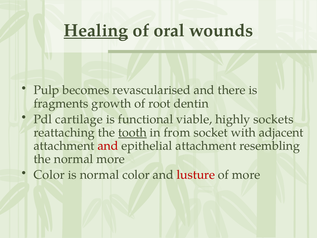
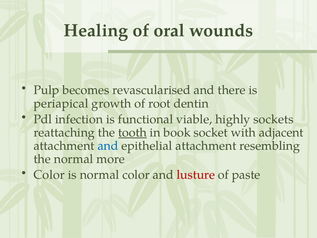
Healing underline: present -> none
fragments: fragments -> periapical
cartilage: cartilage -> infection
from: from -> book
and at (108, 146) colour: red -> blue
of more: more -> paste
